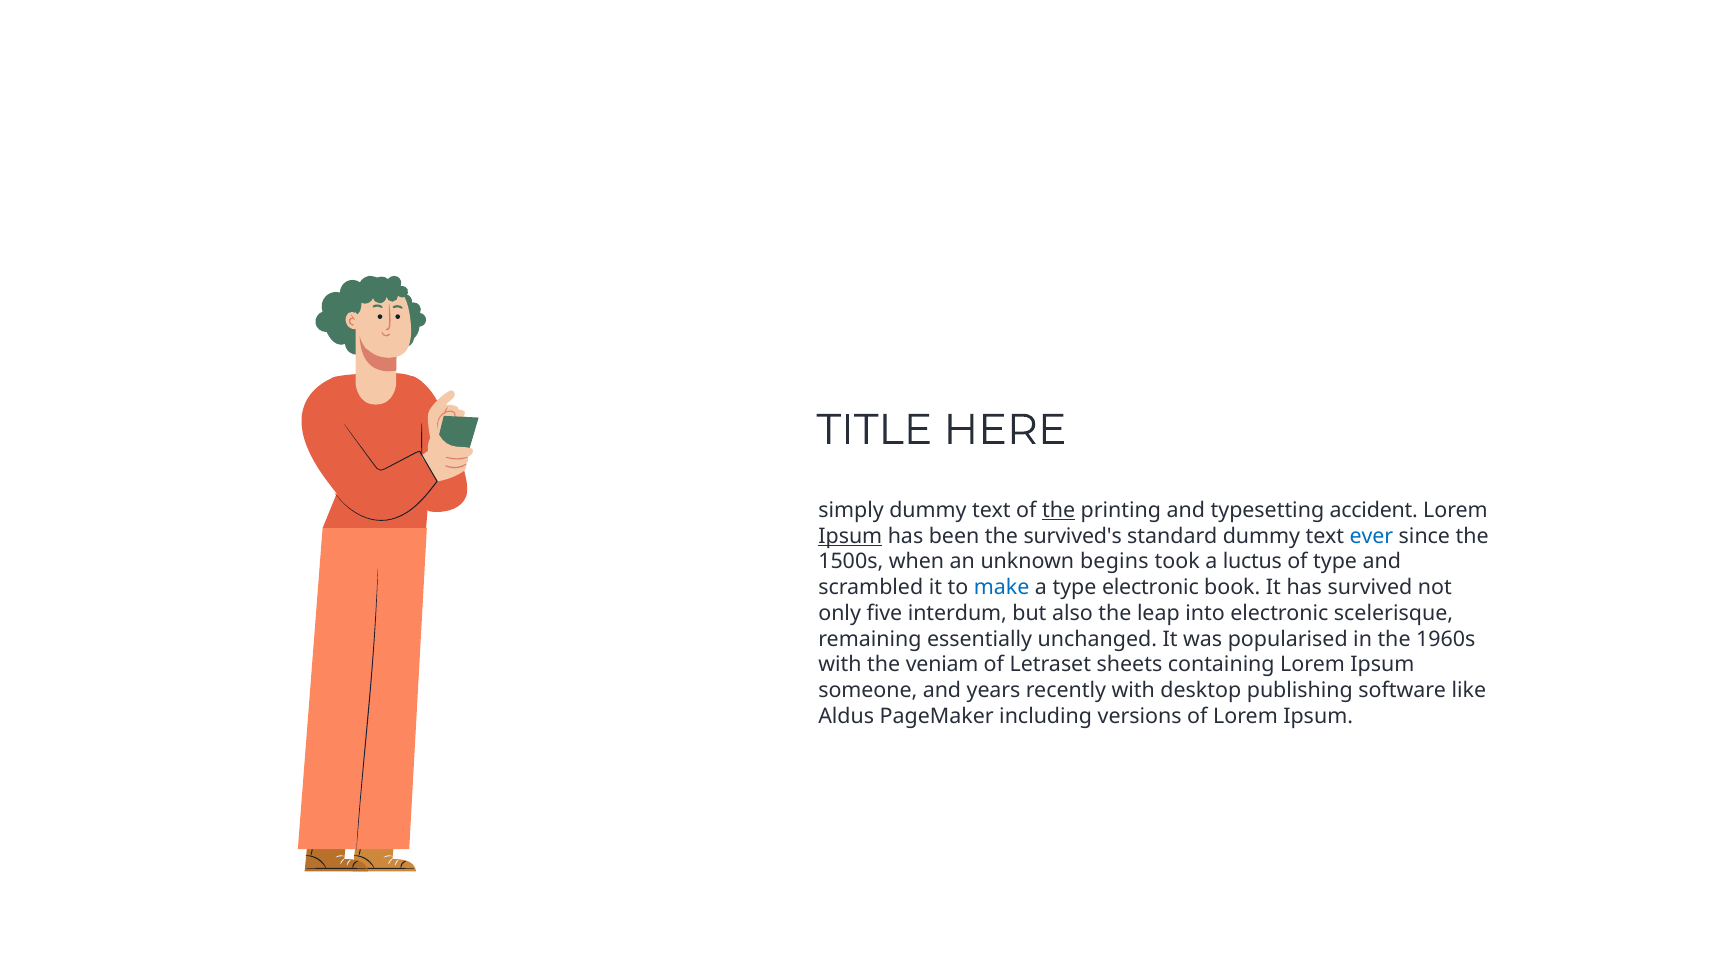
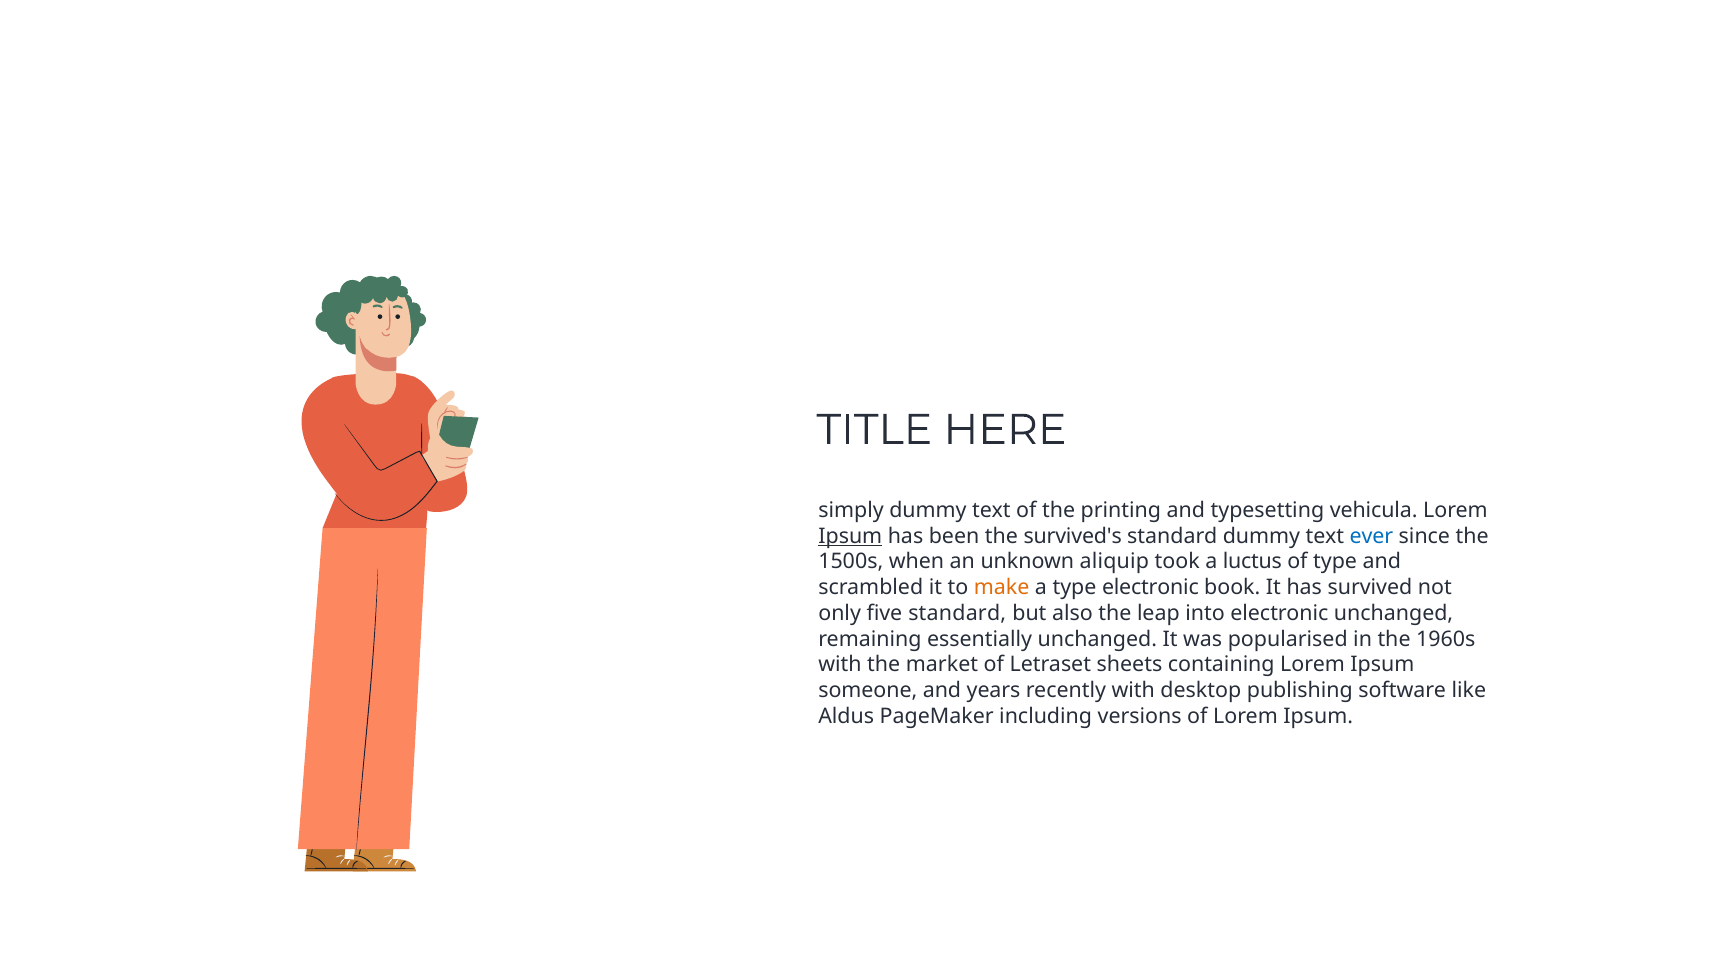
the at (1059, 510) underline: present -> none
accident: accident -> vehicula
begins: begins -> aliquip
make colour: blue -> orange
five interdum: interdum -> standard
electronic scelerisque: scelerisque -> unchanged
veniam: veniam -> market
